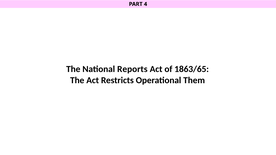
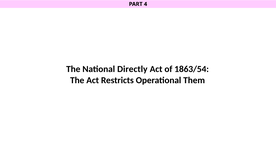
Reports: Reports -> Directly
1863/65: 1863/65 -> 1863/54
